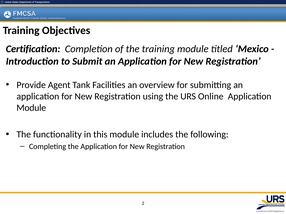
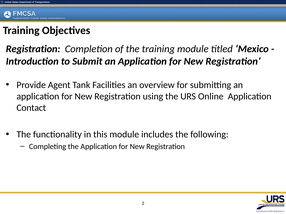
Certification at (33, 49): Certification -> Registration
Module at (31, 108): Module -> Contact
